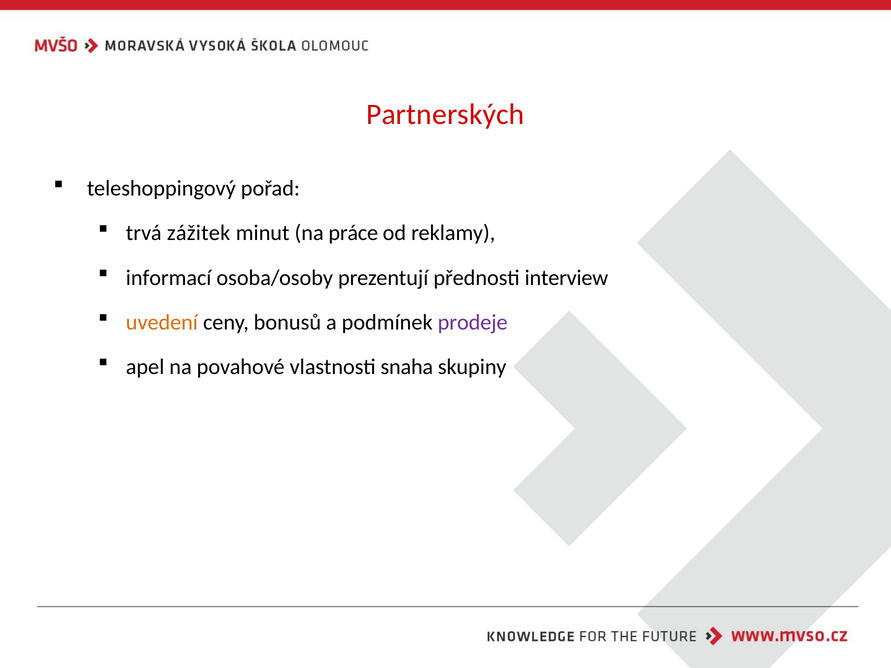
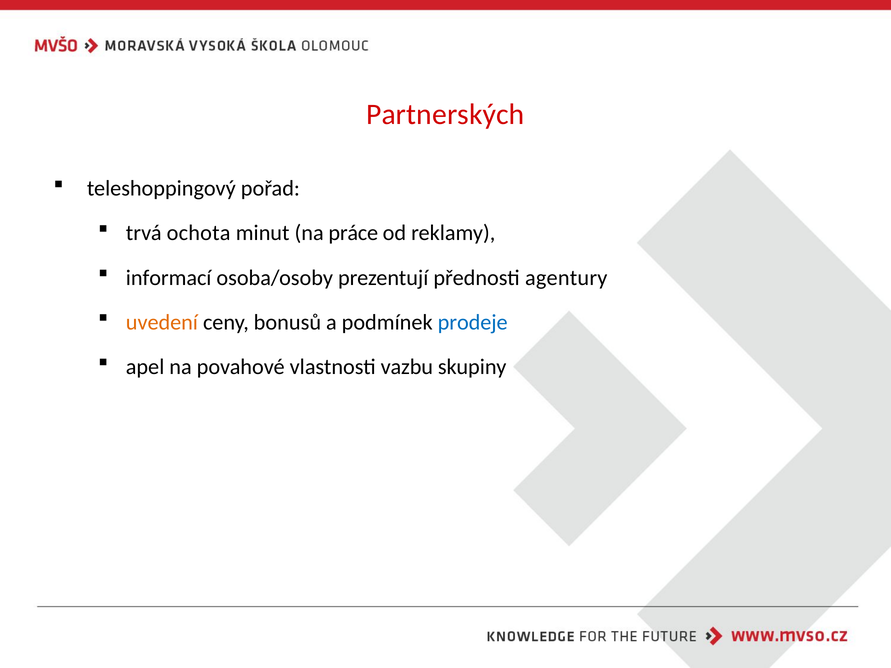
zážitek: zážitek -> ochota
interview: interview -> agentury
prodeje colour: purple -> blue
snaha: snaha -> vazbu
